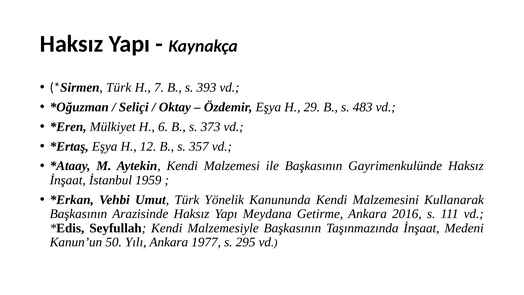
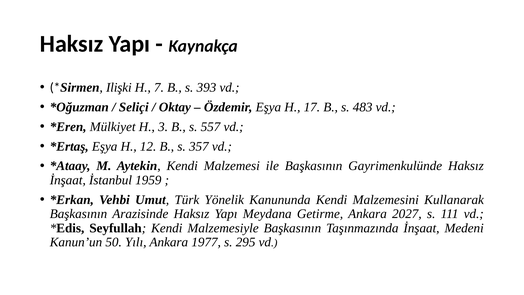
Türk at (119, 87): Türk -> Ilişki
29: 29 -> 17
6: 6 -> 3
373: 373 -> 557
2016: 2016 -> 2027
